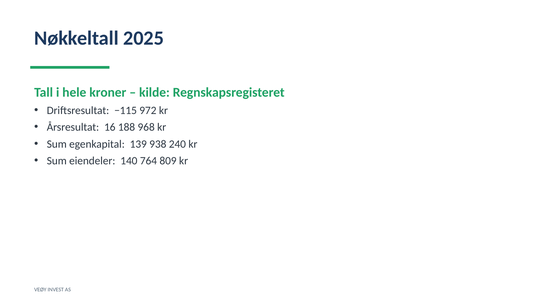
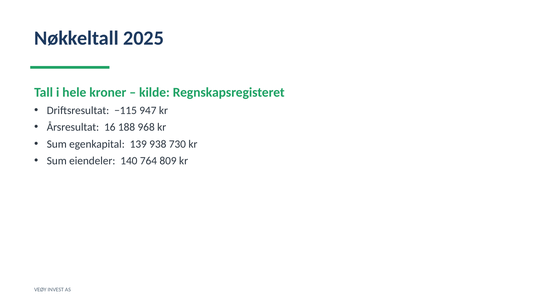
972: 972 -> 947
240: 240 -> 730
